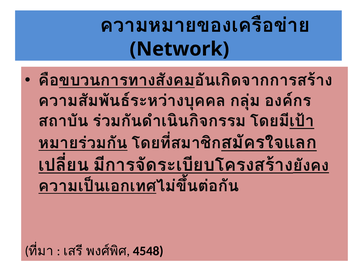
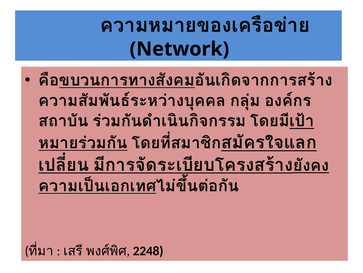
4548: 4548 -> 2248
